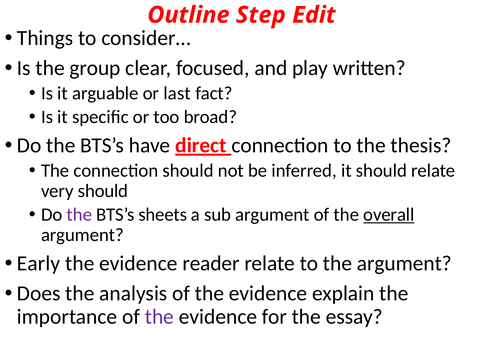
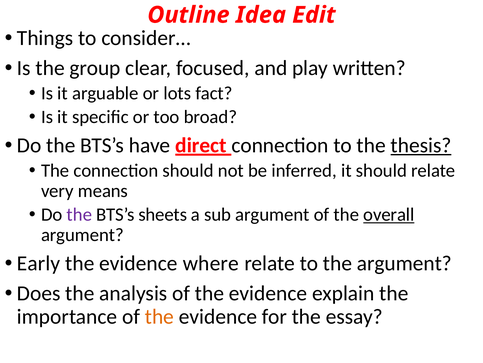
Step: Step -> Idea
last: last -> lots
thesis underline: none -> present
very should: should -> means
reader: reader -> where
the at (159, 316) colour: purple -> orange
